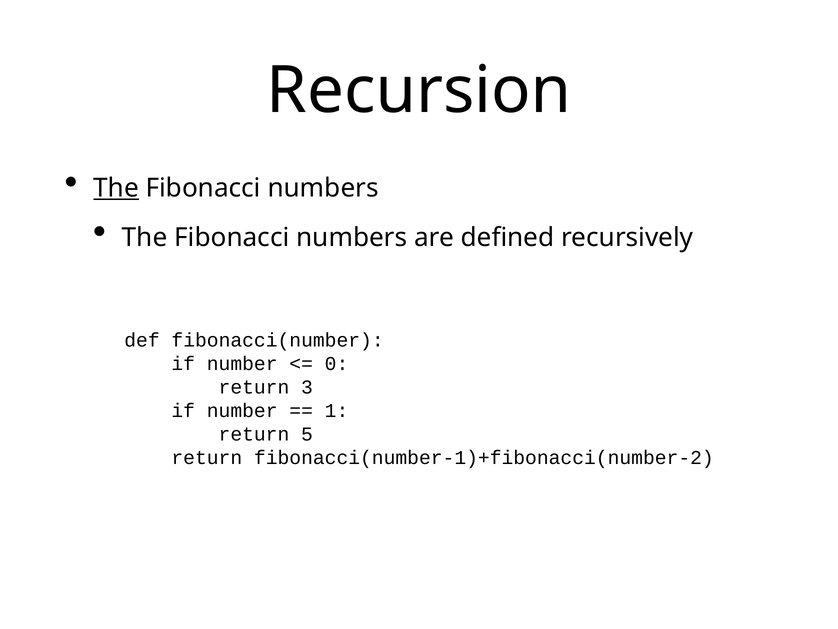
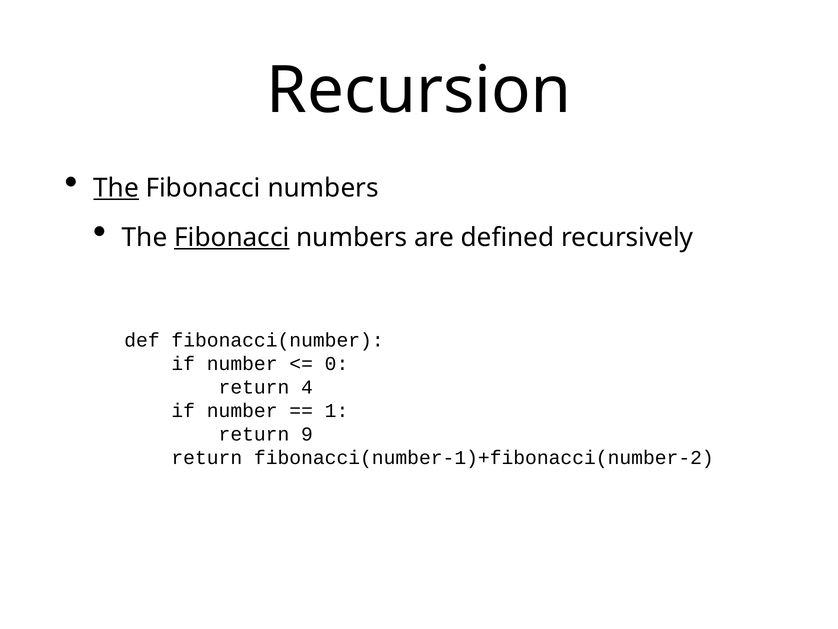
Fibonacci at (232, 237) underline: none -> present
3: 3 -> 4
5: 5 -> 9
